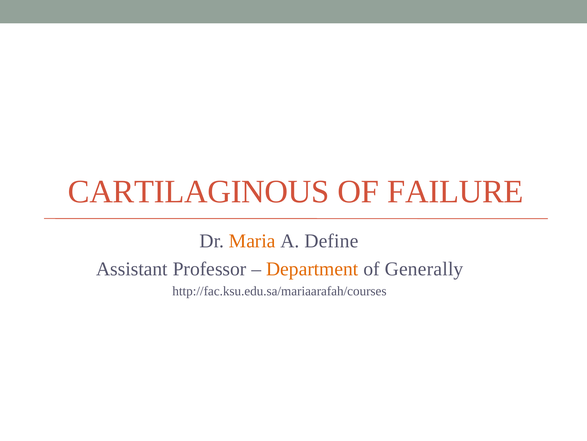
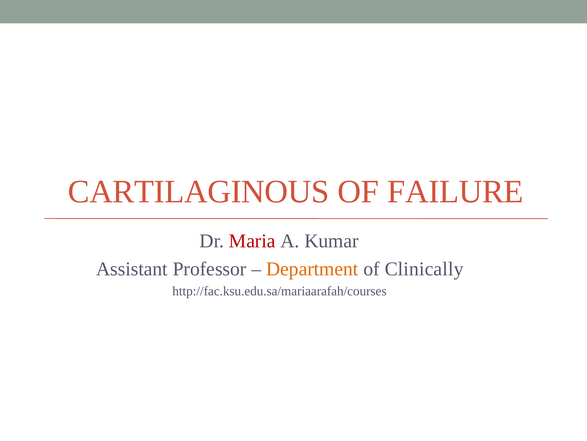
Maria colour: orange -> red
Define: Define -> Kumar
Generally: Generally -> Clinically
